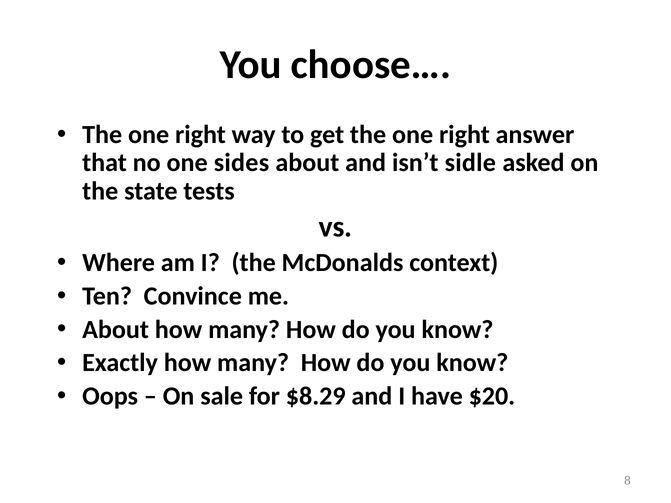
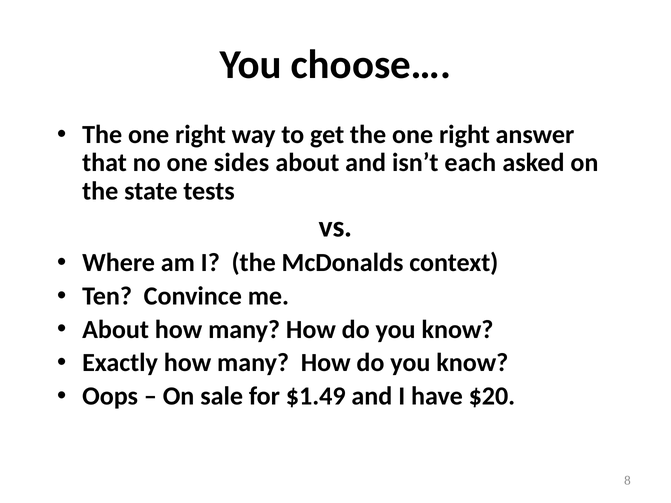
sidle: sidle -> each
$8.29: $8.29 -> $1.49
